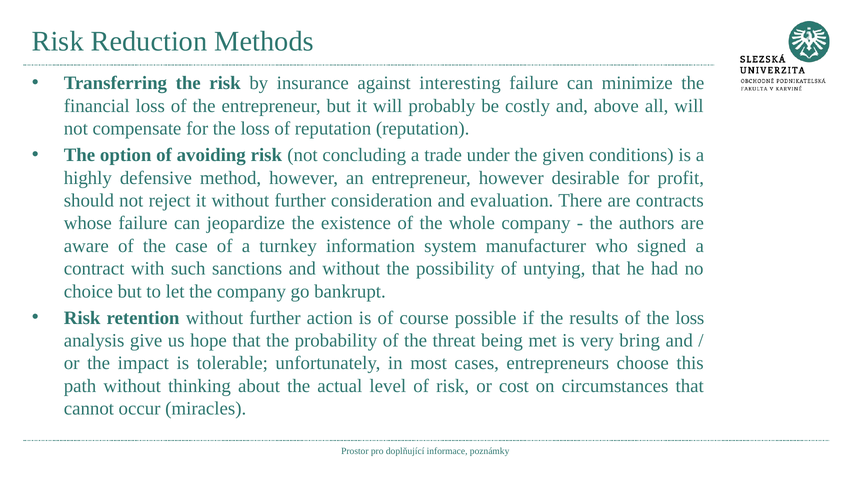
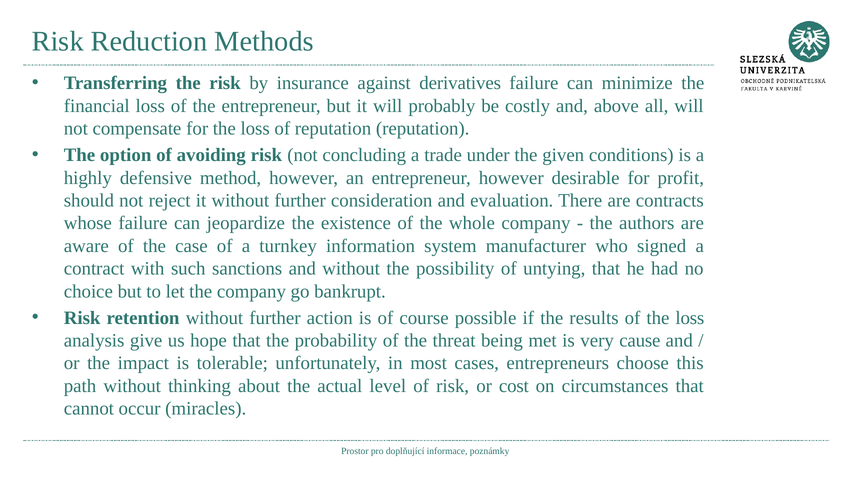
interesting: interesting -> derivatives
bring: bring -> cause
